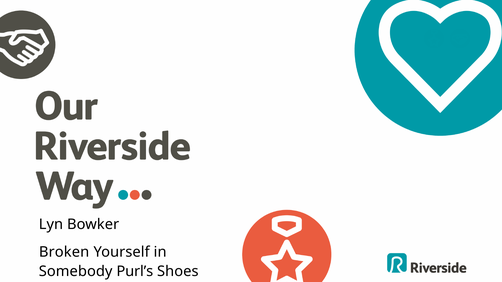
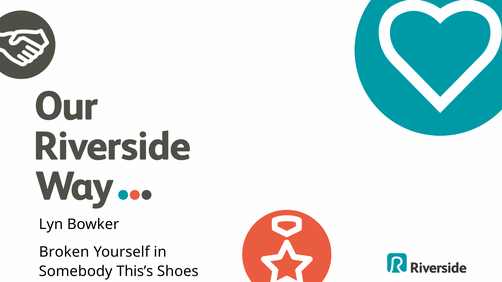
Purl’s: Purl’s -> This’s
